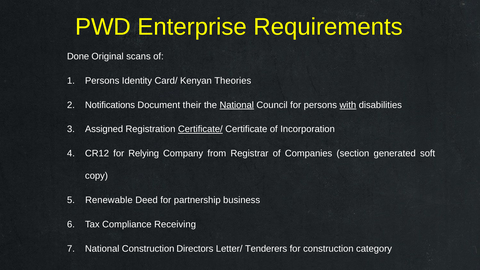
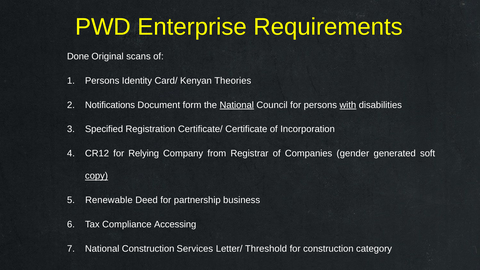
their: their -> form
Assigned: Assigned -> Specified
Certificate/ underline: present -> none
section: section -> gender
copy underline: none -> present
Receiving: Receiving -> Accessing
Directors: Directors -> Services
Tenderers: Tenderers -> Threshold
